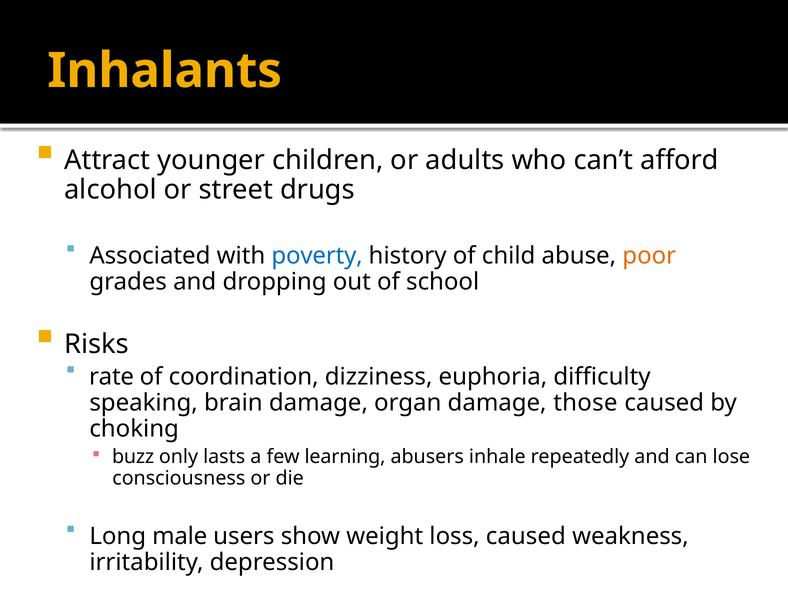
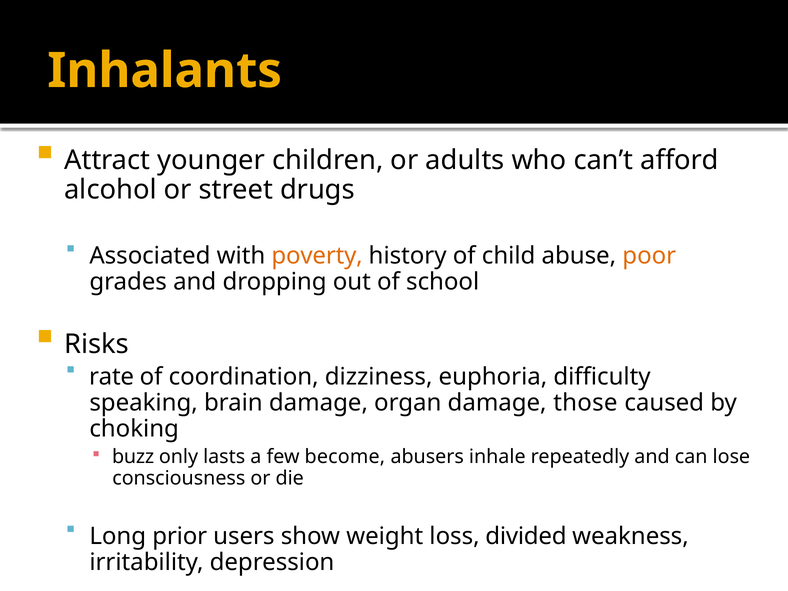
poverty colour: blue -> orange
learning: learning -> become
male: male -> prior
loss caused: caused -> divided
